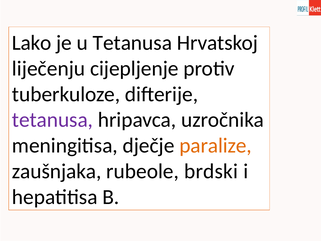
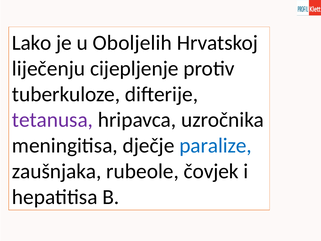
u Tetanusa: Tetanusa -> Oboljelih
paralize colour: orange -> blue
brdski: brdski -> čovjek
